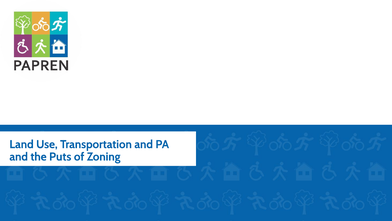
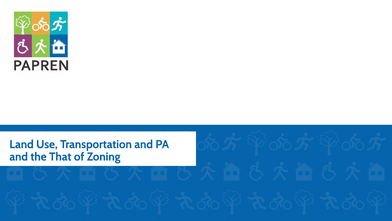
Puts: Puts -> That
